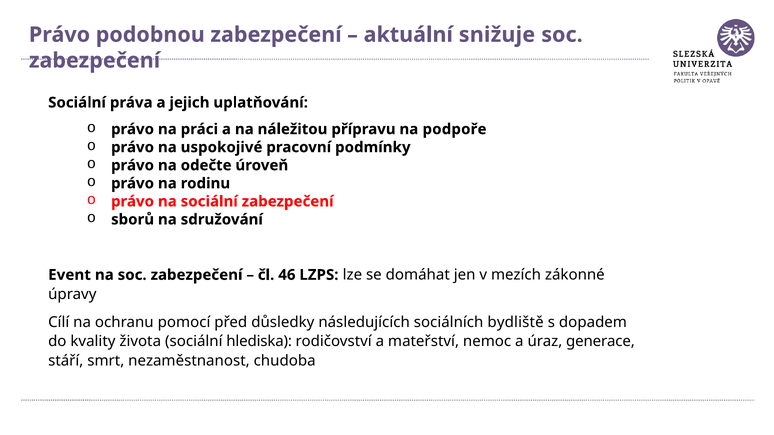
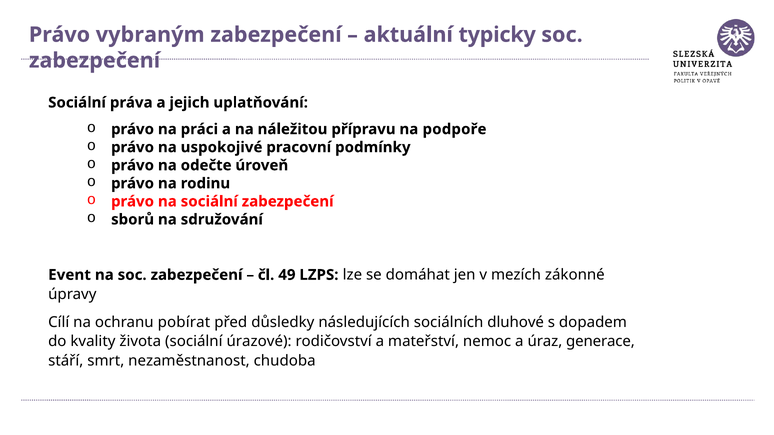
podobnou: podobnou -> vybraným
snižuje: snižuje -> typicky
46: 46 -> 49
pomocí: pomocí -> pobírat
bydliště: bydliště -> dluhové
hlediska: hlediska -> úrazové
